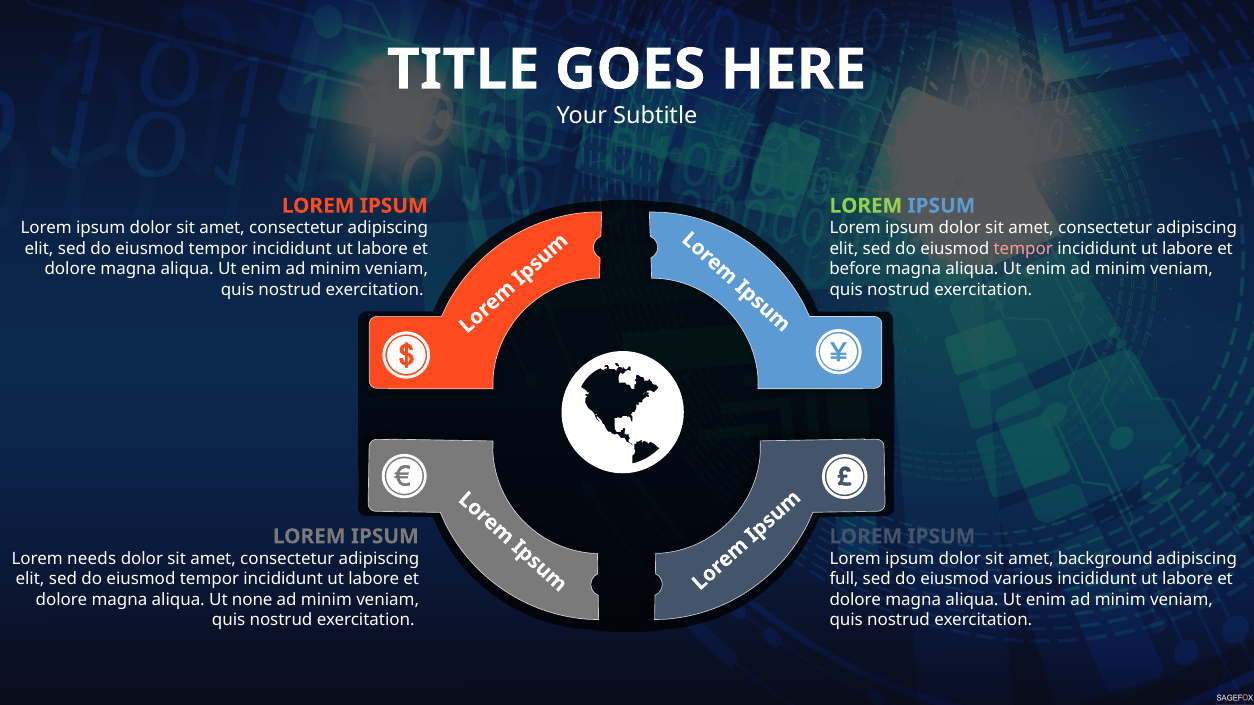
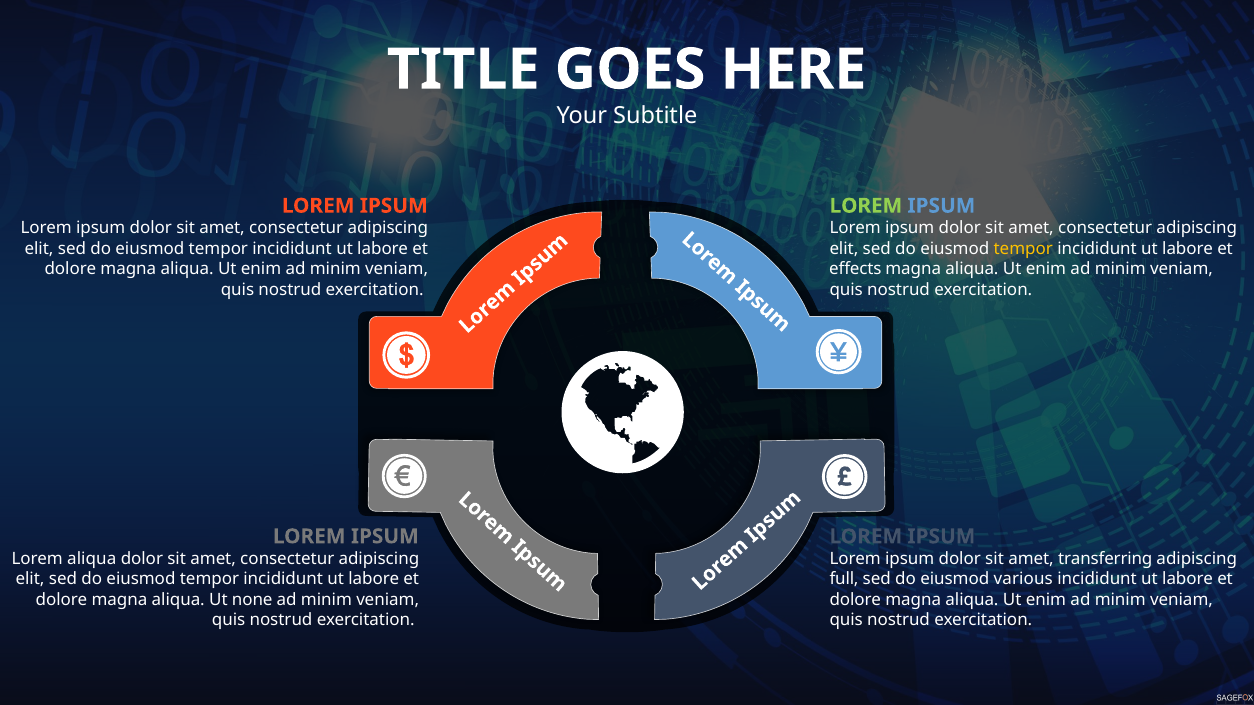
tempor at (1023, 249) colour: pink -> yellow
before: before -> effects
Lorem needs: needs -> aliqua
background: background -> transferring
